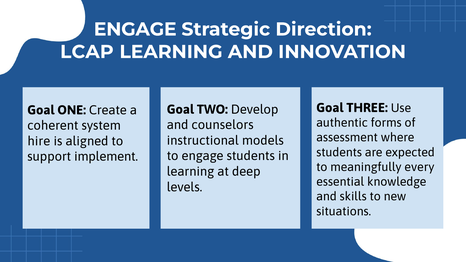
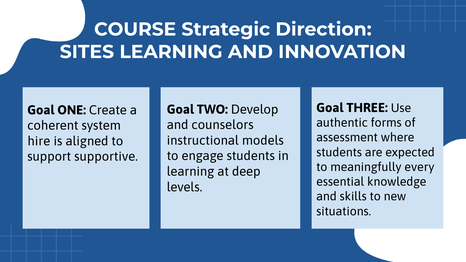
ENGAGE at (135, 29): ENGAGE -> COURSE
LCAP: LCAP -> SITES
implement: implement -> supportive
